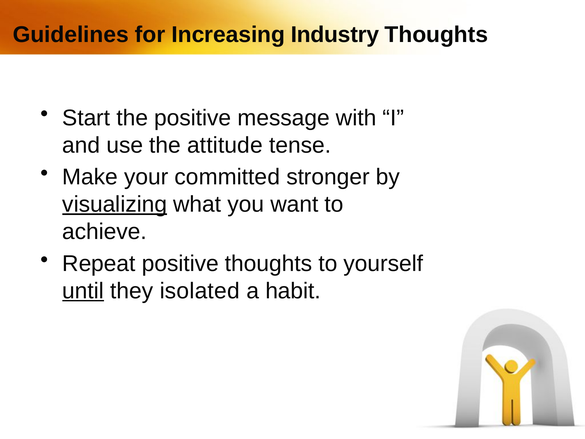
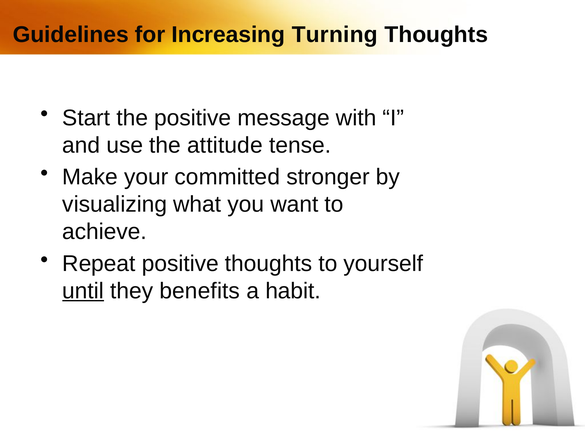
Industry: Industry -> Turning
visualizing underline: present -> none
isolated: isolated -> benefits
